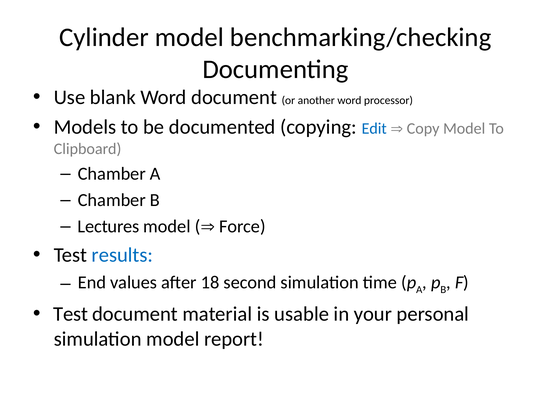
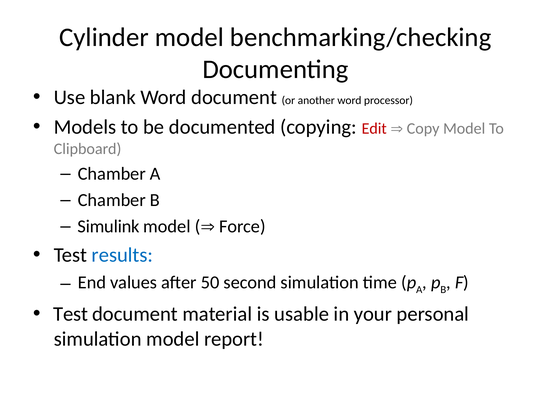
Edit colour: blue -> red
Lectures: Lectures -> Simulink
18: 18 -> 50
